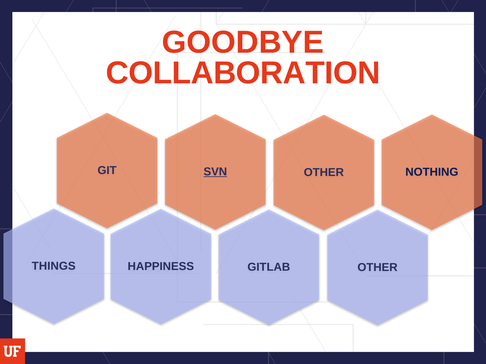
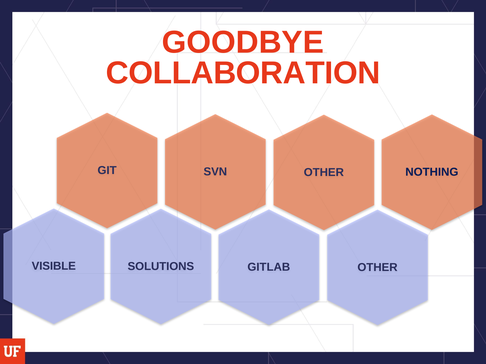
SVN underline: present -> none
THINGS: THINGS -> VISIBLE
HAPPINESS: HAPPINESS -> SOLUTIONS
